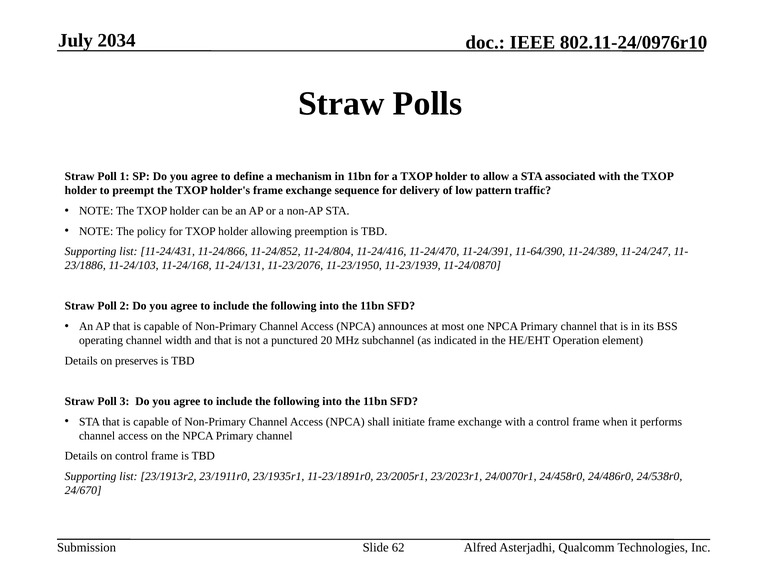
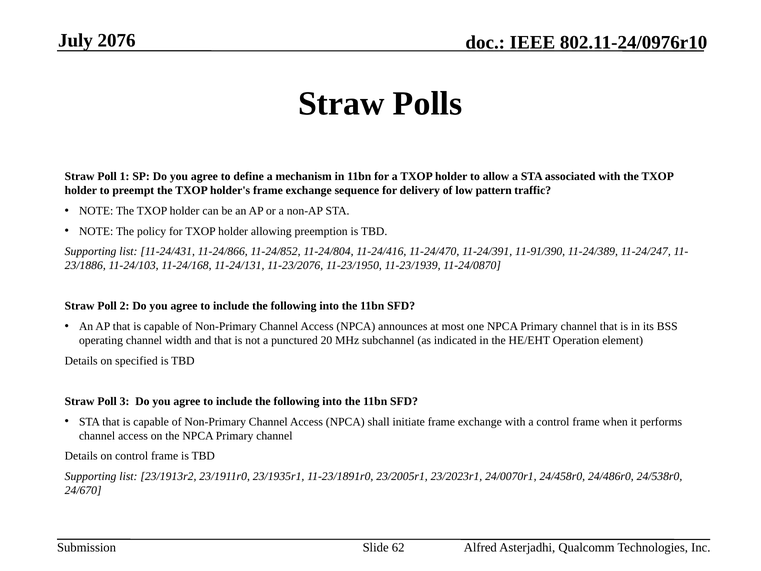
2034: 2034 -> 2076
11-64/390: 11-64/390 -> 11-91/390
preserves: preserves -> specified
